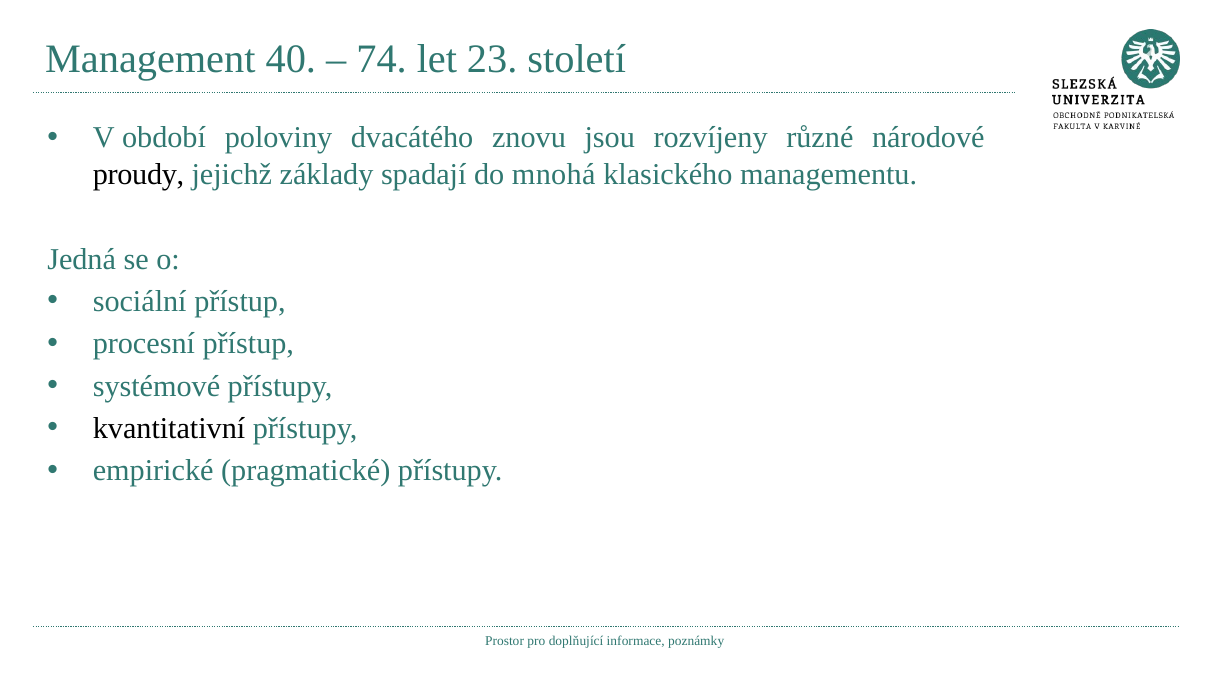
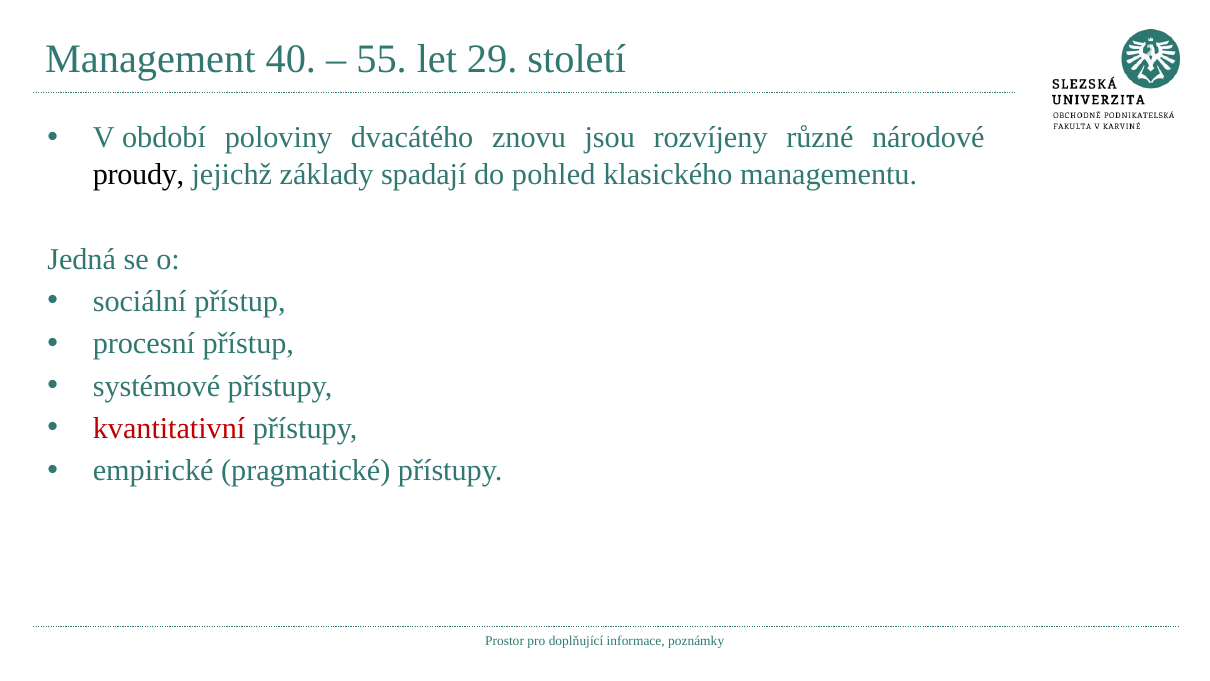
74: 74 -> 55
23: 23 -> 29
mnohá: mnohá -> pohled
kvantitativní colour: black -> red
